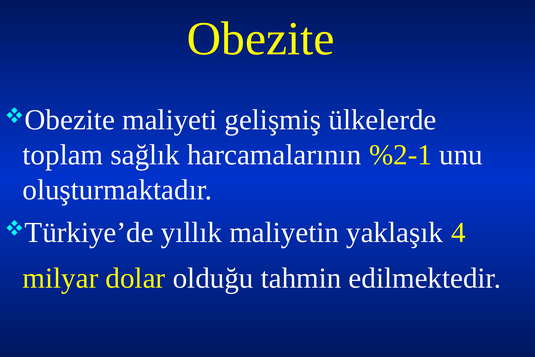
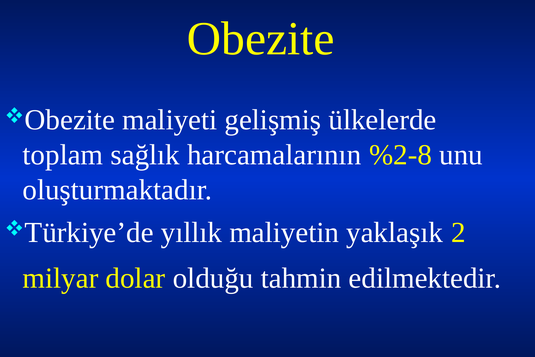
%2-1: %2-1 -> %2-8
4: 4 -> 2
